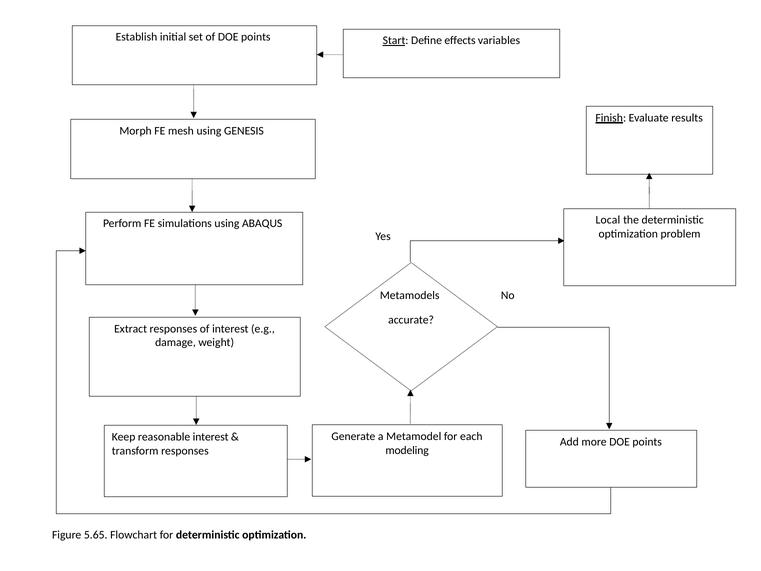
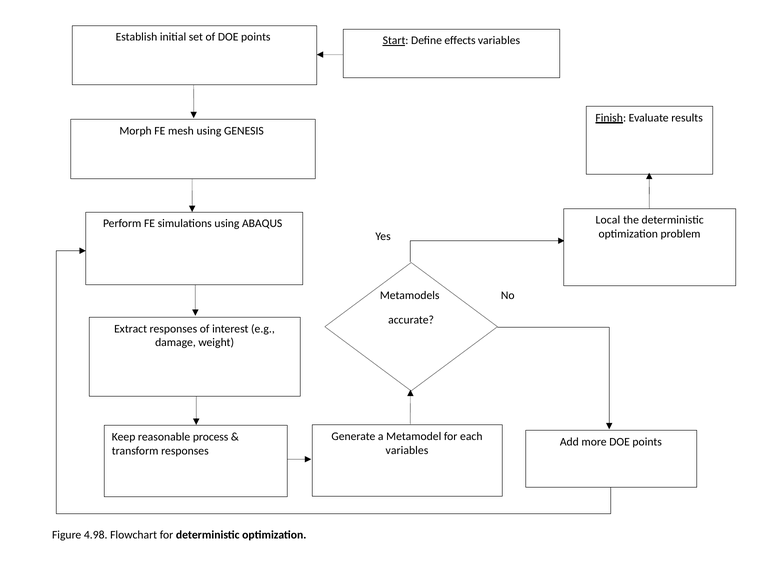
reasonable interest: interest -> process
modeling at (407, 450): modeling -> variables
5.65: 5.65 -> 4.98
